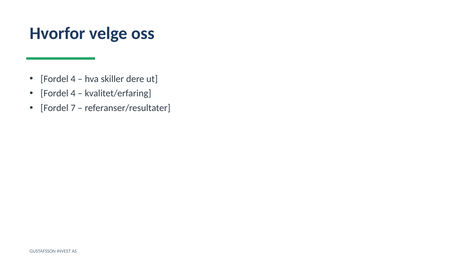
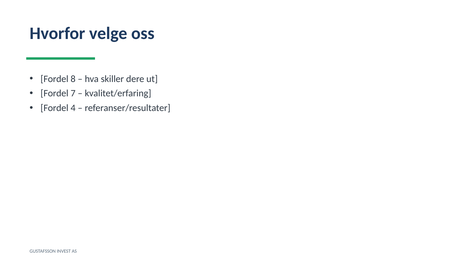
4 at (73, 79): 4 -> 8
4 at (73, 93): 4 -> 7
7: 7 -> 4
